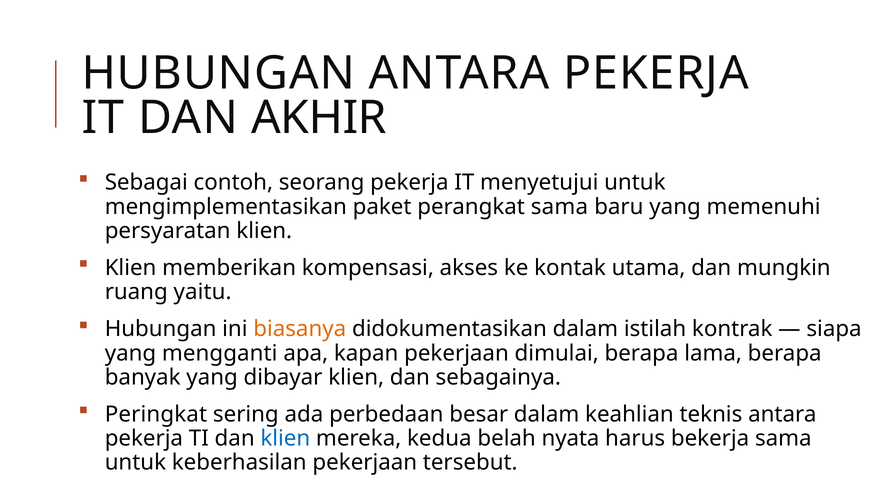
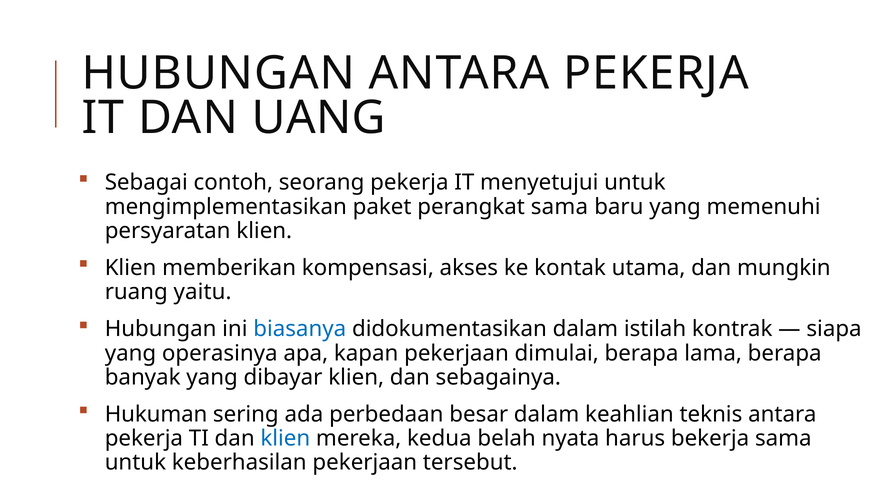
AKHIR: AKHIR -> UANG
biasanya colour: orange -> blue
mengganti: mengganti -> operasinya
Peringkat: Peringkat -> Hukuman
